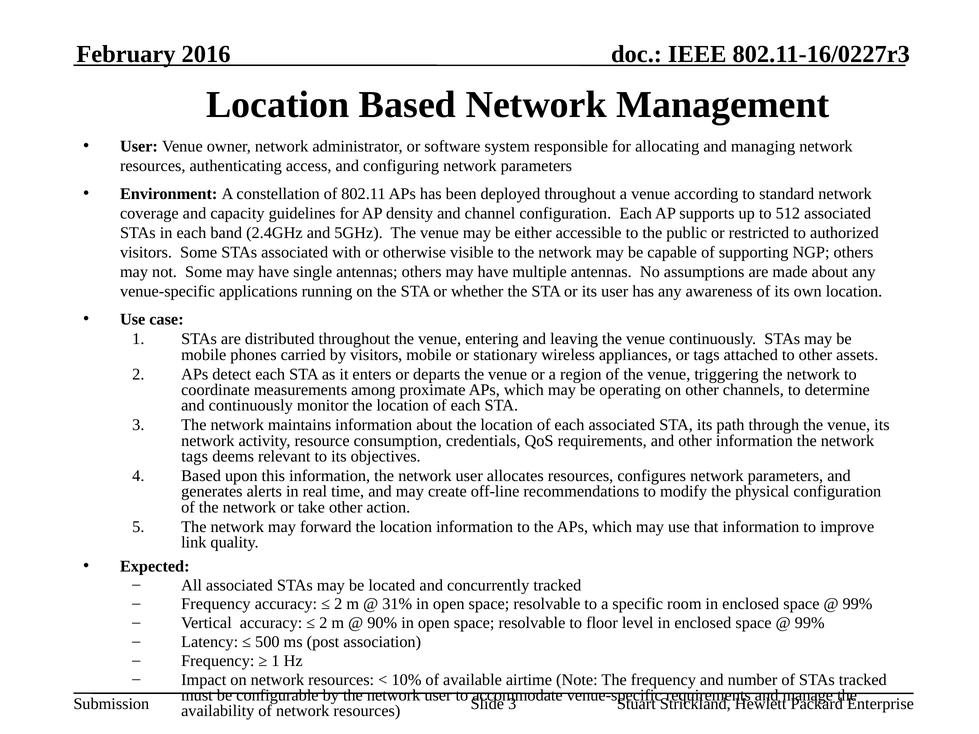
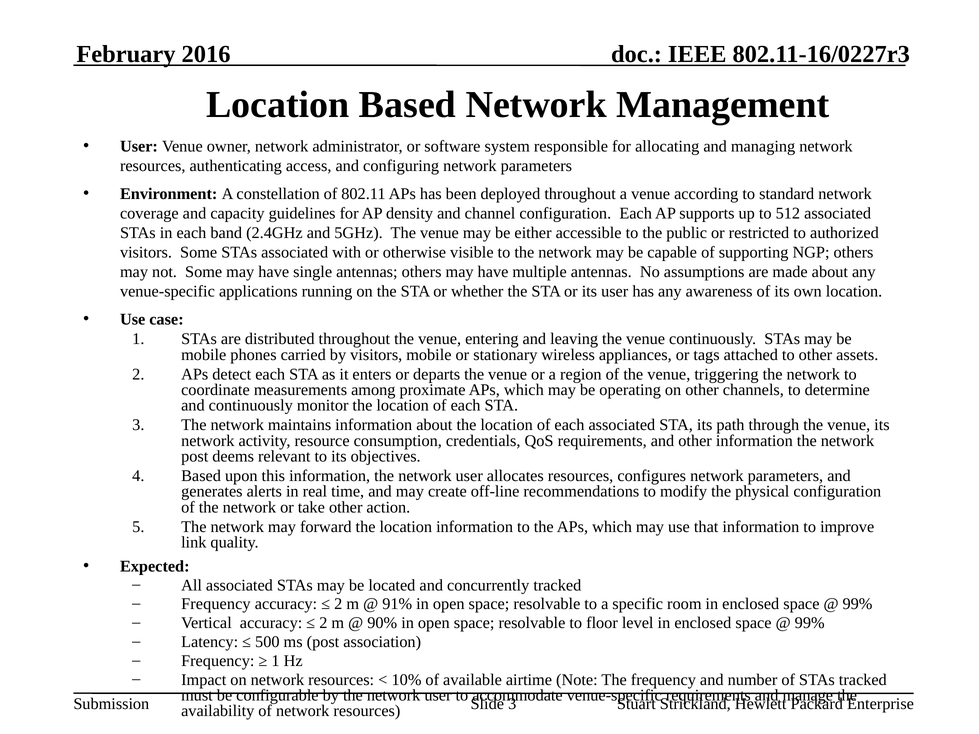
tags at (195, 457): tags -> post
31%: 31% -> 91%
